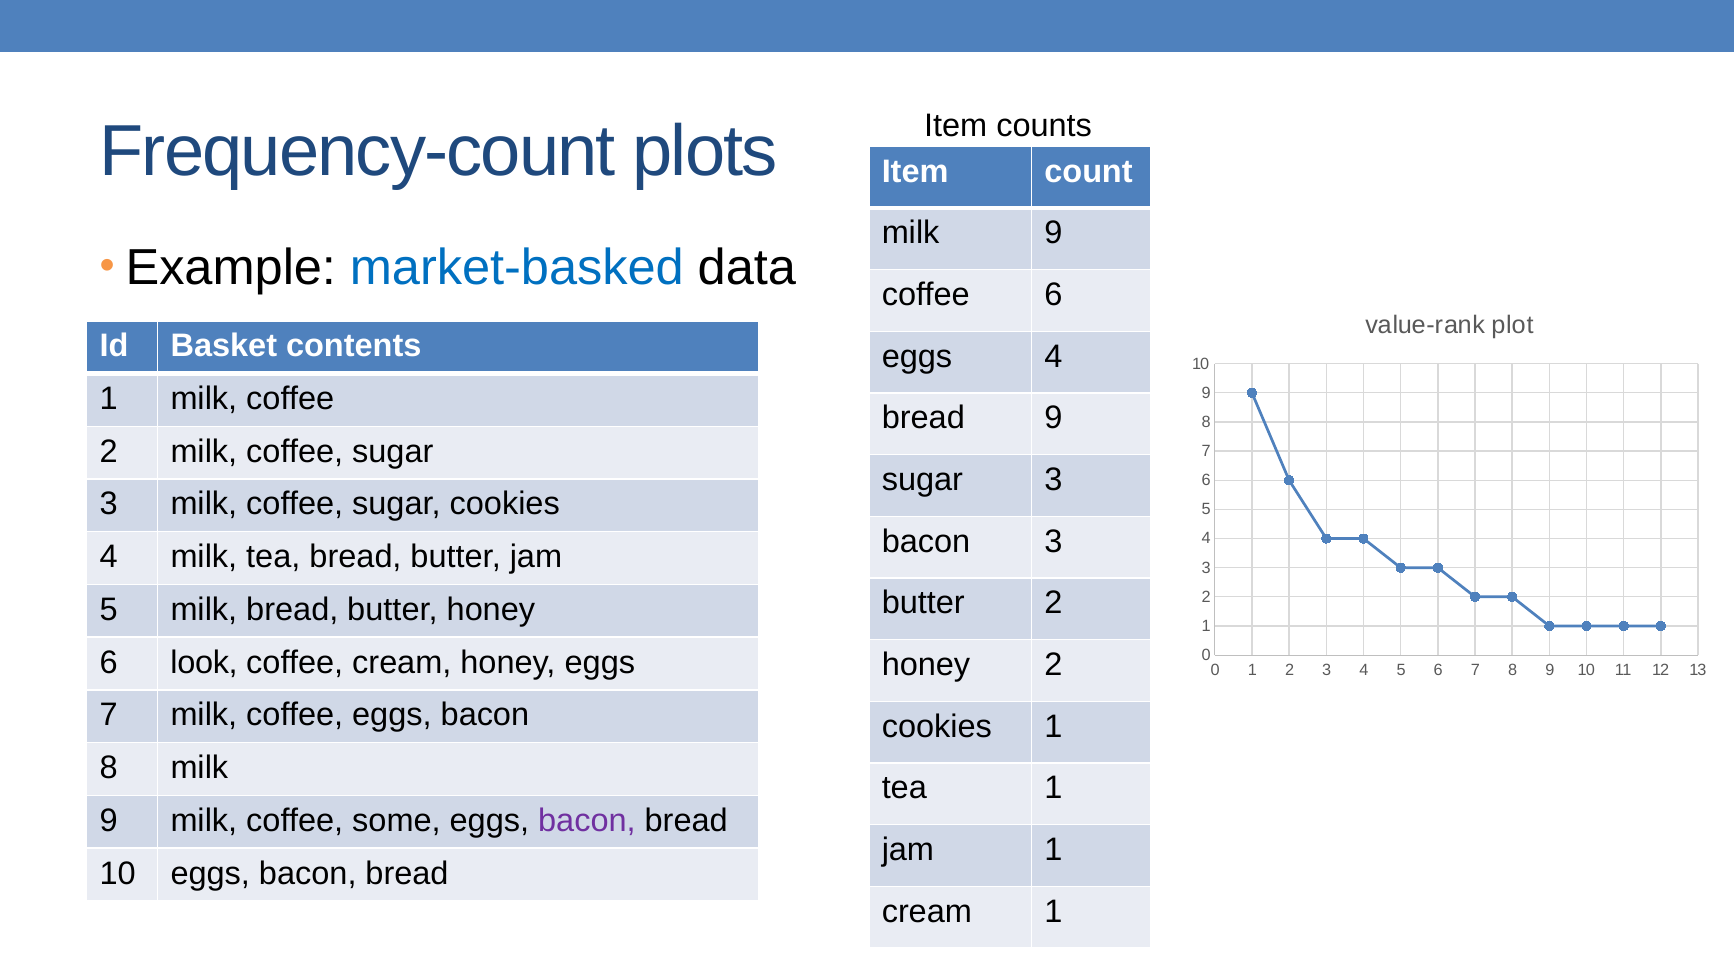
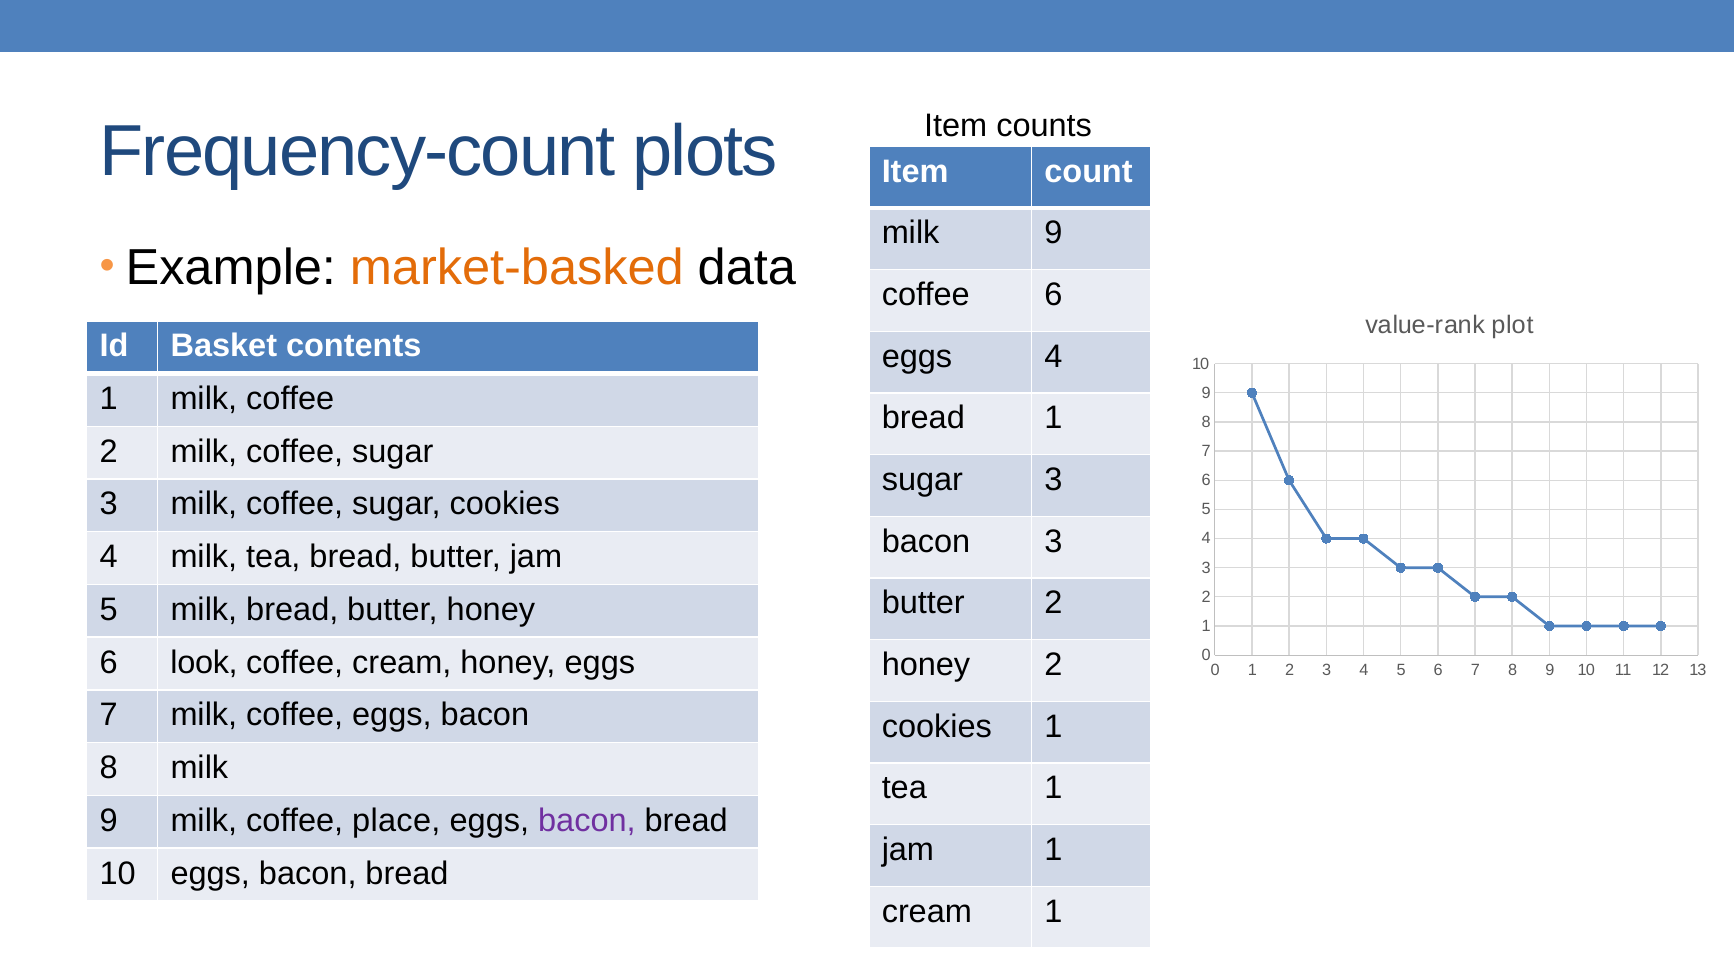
market-basked colour: blue -> orange
bread 9: 9 -> 1
some: some -> place
